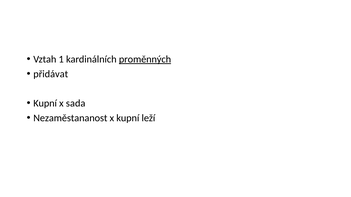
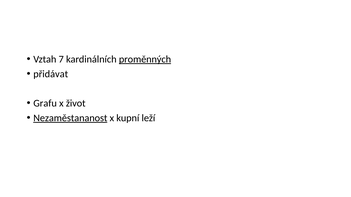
1: 1 -> 7
Kupní at (45, 103): Kupní -> Grafu
sada: sada -> život
Nezaměstananost underline: none -> present
